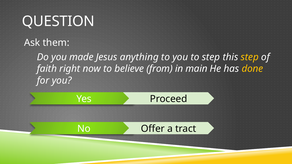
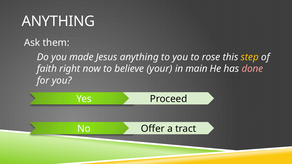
QUESTION at (58, 21): QUESTION -> ANYTHING
to step: step -> rose
from: from -> your
done colour: yellow -> pink
